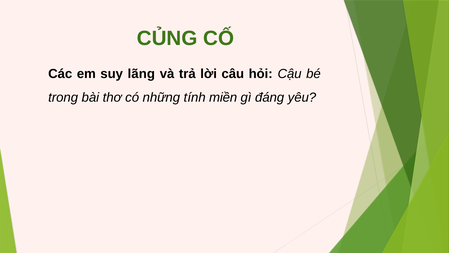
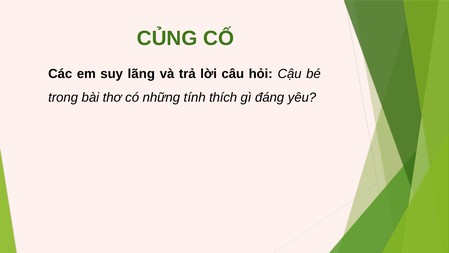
miền: miền -> thích
